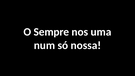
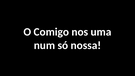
Sempre: Sempre -> Comigo
